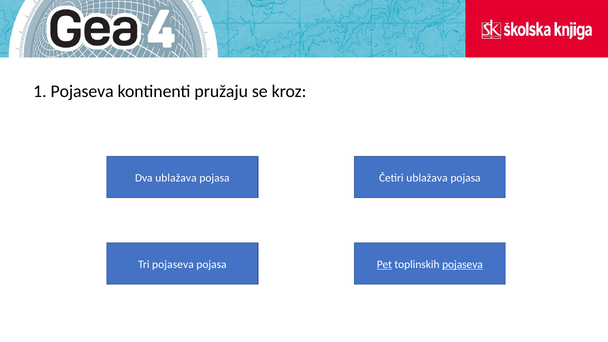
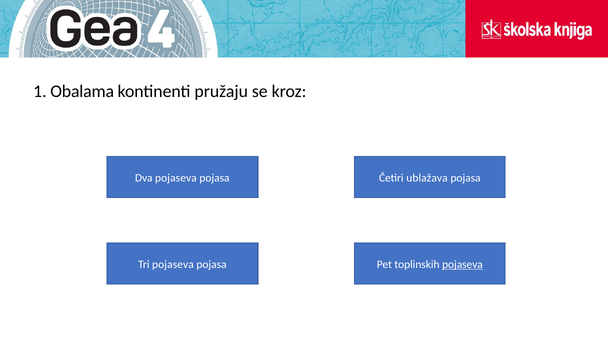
1 Pojaseva: Pojaseva -> Obalama
Dva ublažava: ublažava -> pojaseva
Pet underline: present -> none
